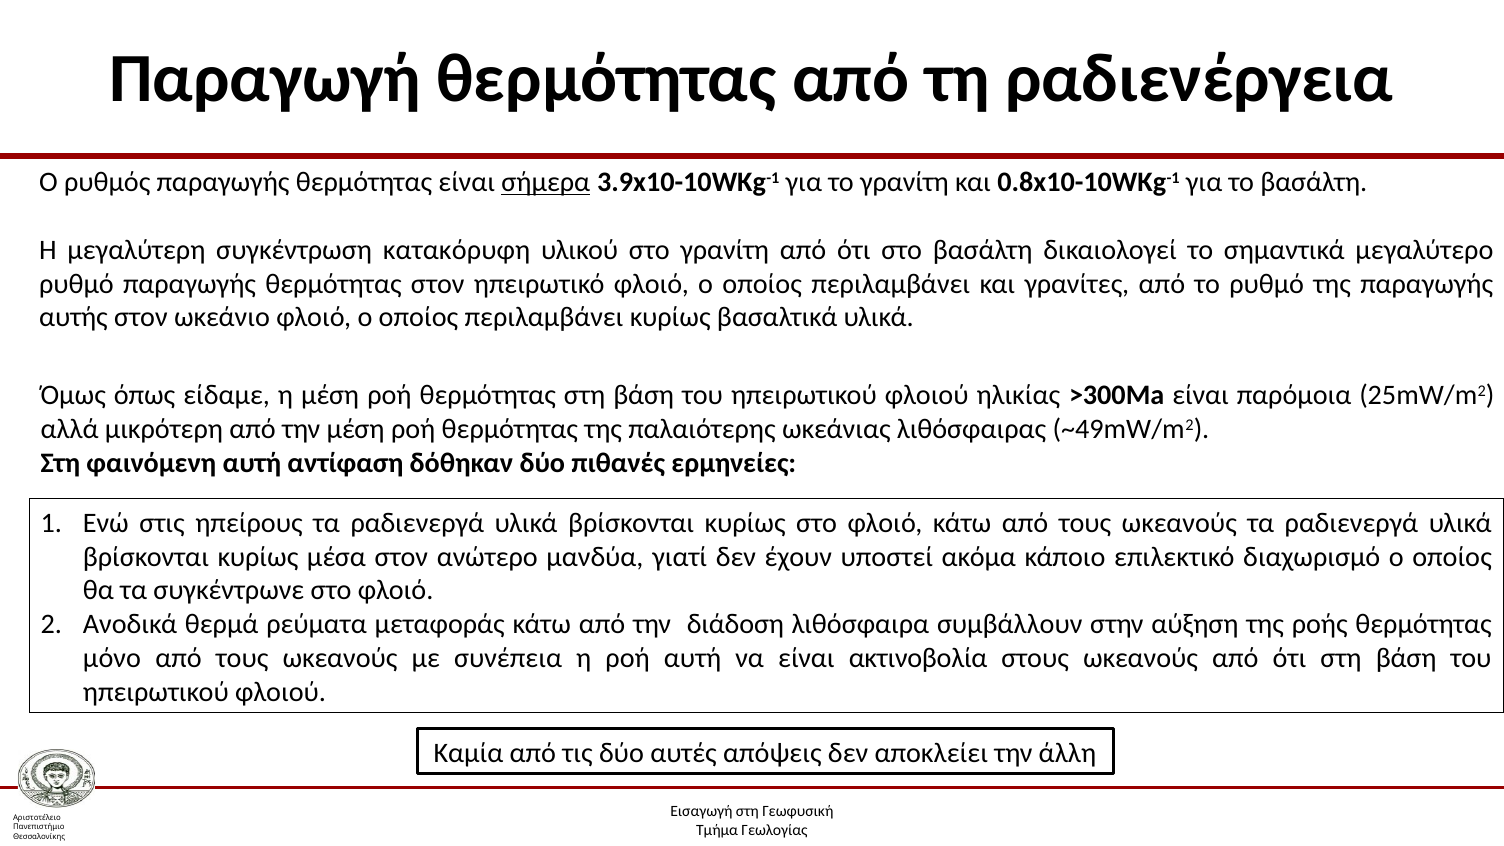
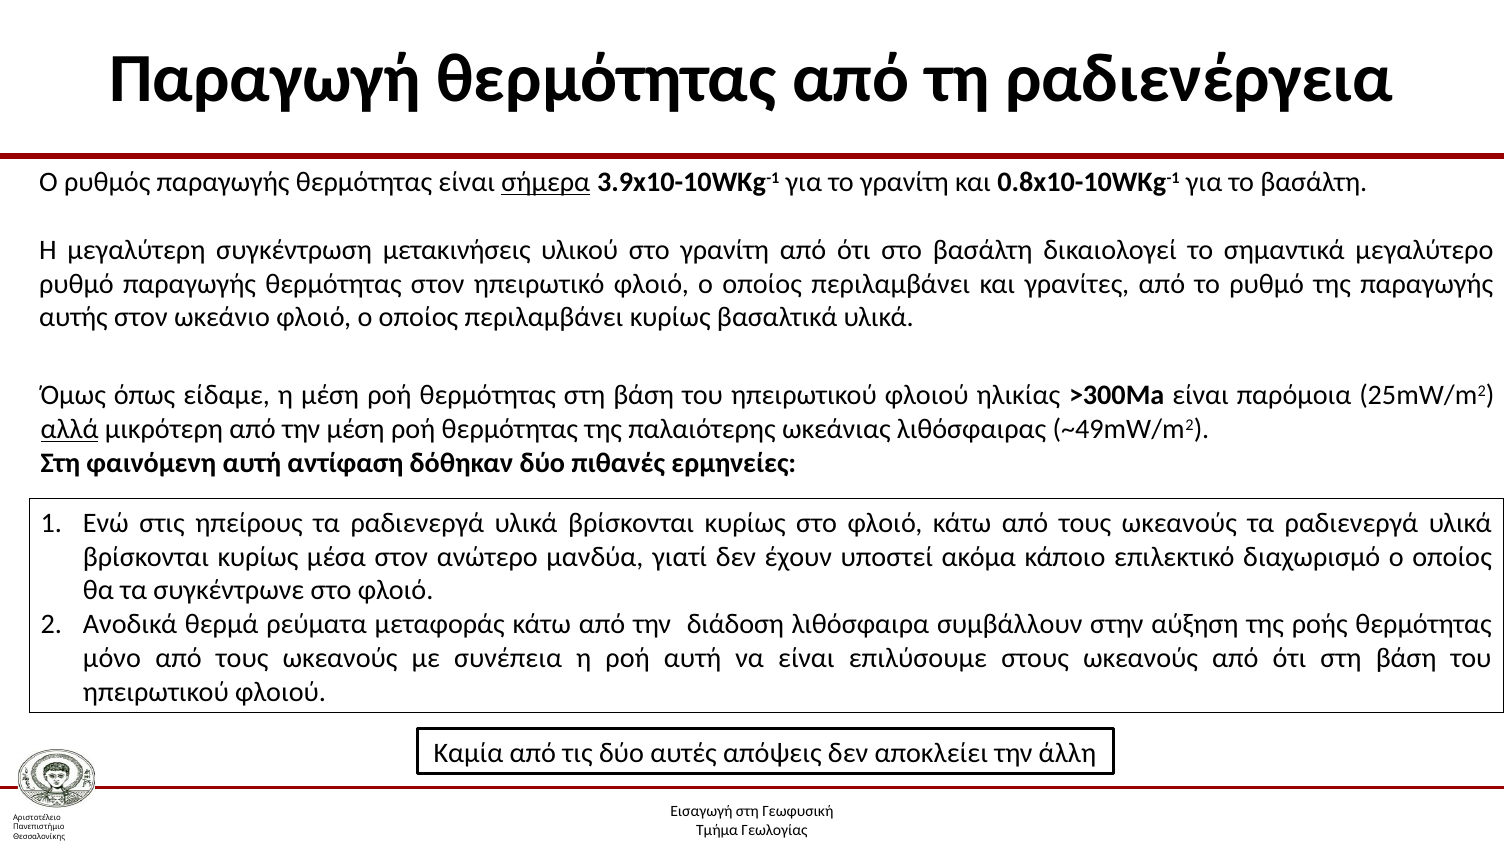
κατακόρυφη: κατακόρυφη -> μετακινήσεις
αλλά underline: none -> present
ακτινοβολία: ακτινοβολία -> επιλύσουμε
